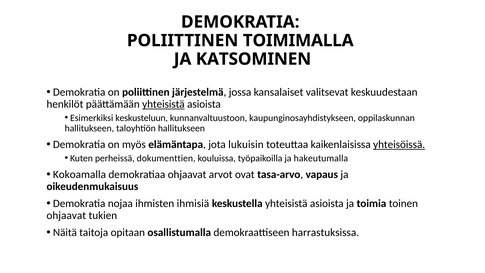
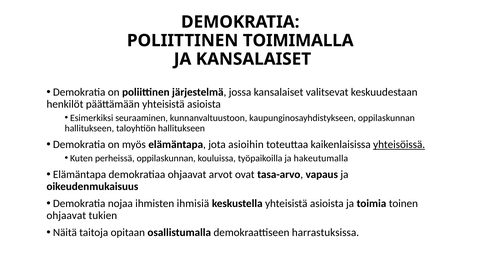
JA KATSOMINEN: KATSOMINEN -> KANSALAISET
yhteisistä at (163, 104) underline: present -> none
keskusteluun: keskusteluun -> seuraaminen
lukuisin: lukuisin -> asioihin
perheissä dokumenttien: dokumenttien -> oppilaskunnan
Kokoamalla at (79, 174): Kokoamalla -> Elämäntapa
